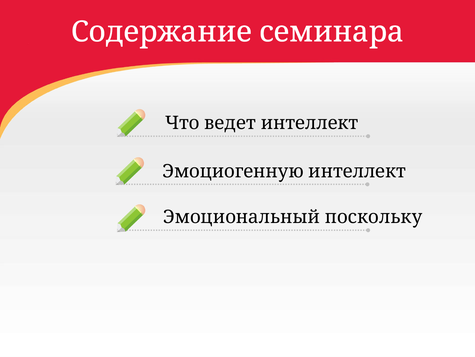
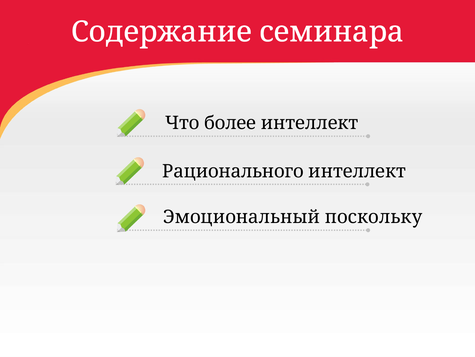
ведет: ведет -> более
Эмоциогенную: Эмоциогенную -> Рационального
